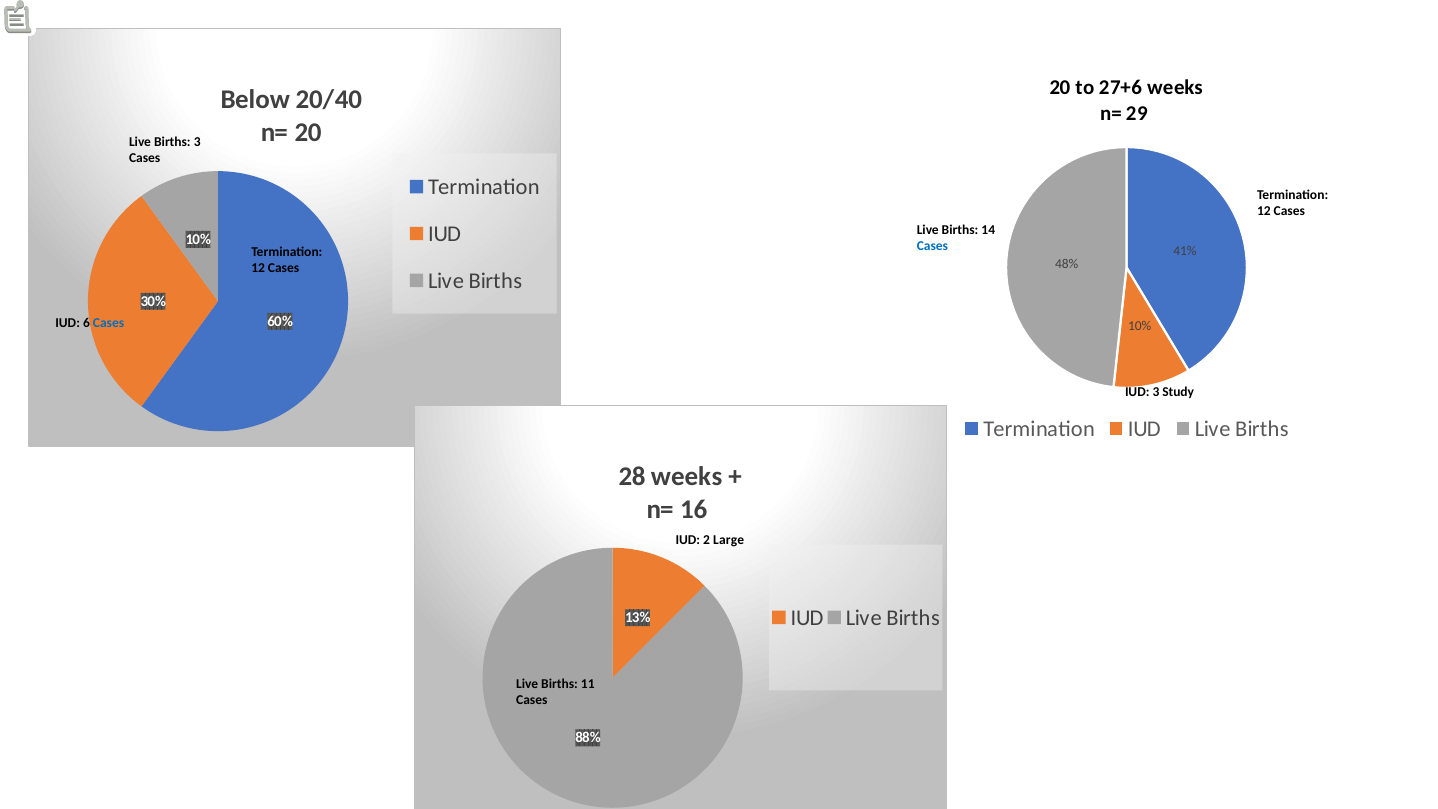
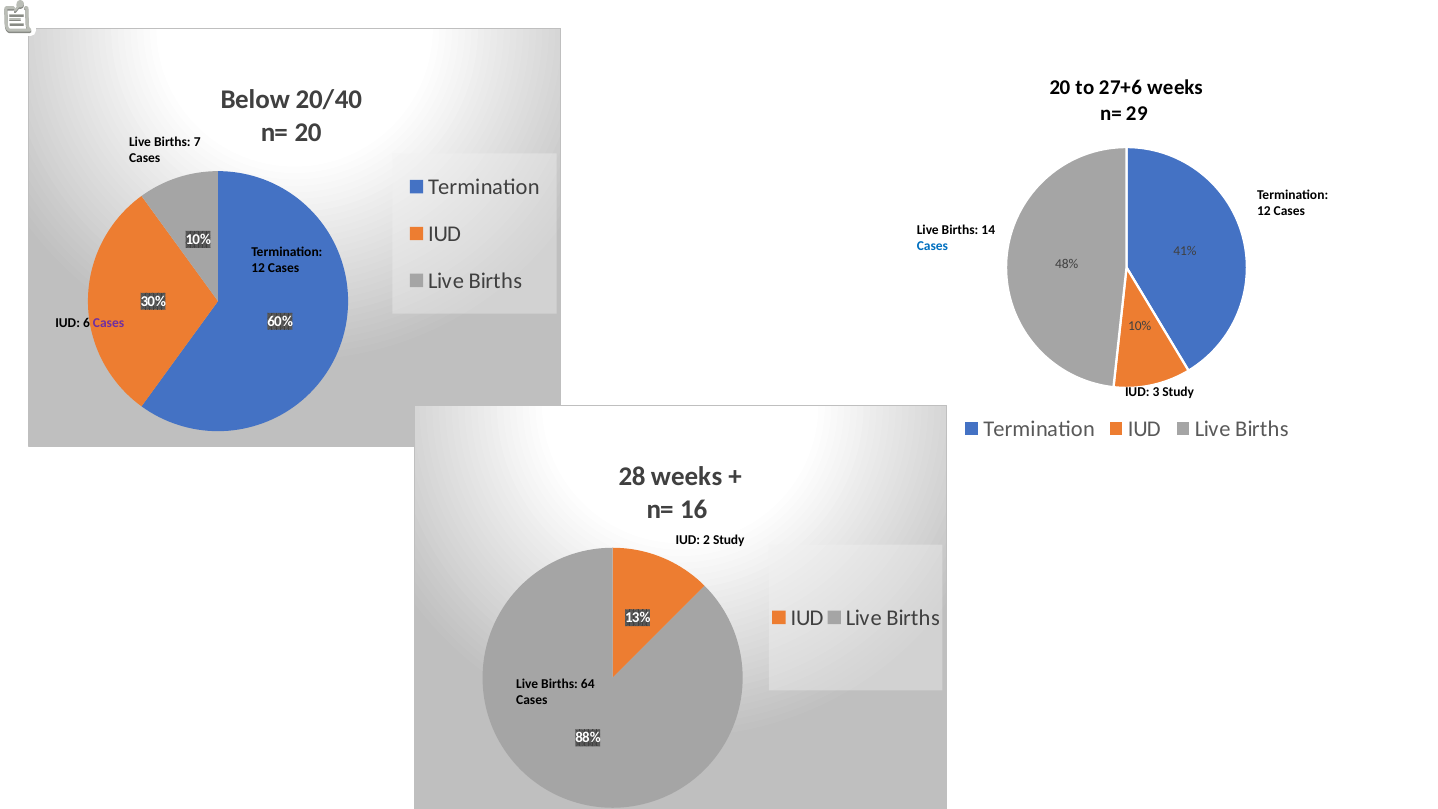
Births 3: 3 -> 7
Cases at (109, 323) colour: blue -> purple
2 Large: Large -> Study
11: 11 -> 64
